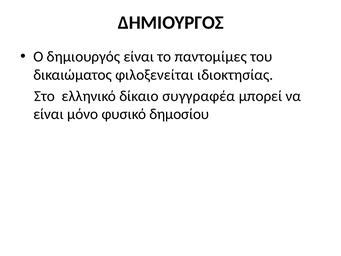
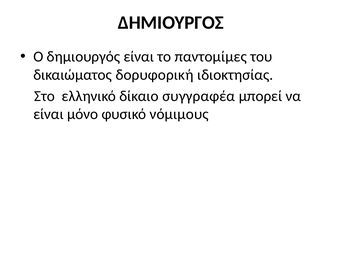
φιλοξενείται: φιλοξενείται -> δορυφορική
δημοσίου: δημοσίου -> νόμιμους
